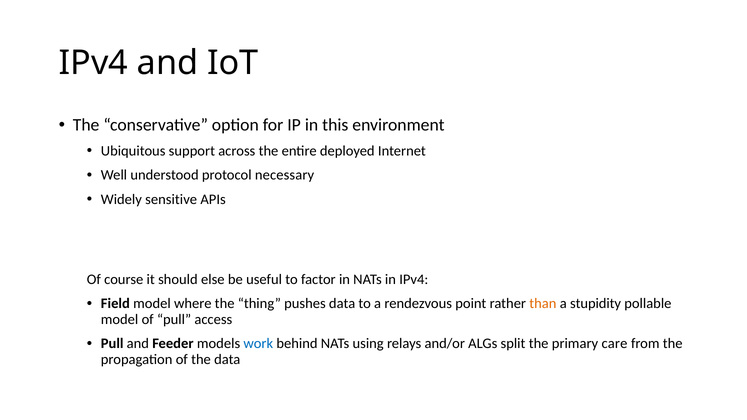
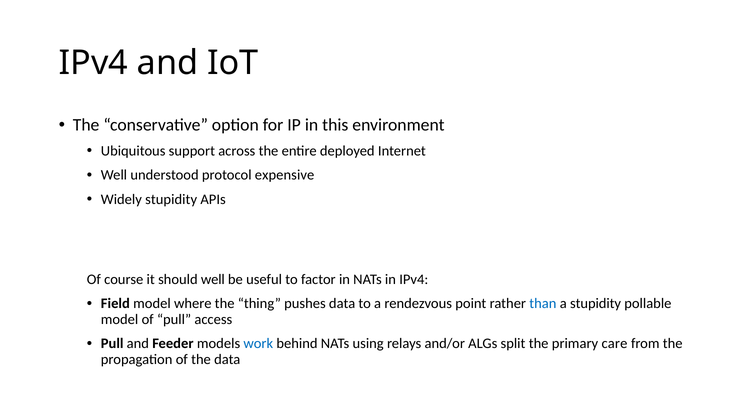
necessary: necessary -> expensive
Widely sensitive: sensitive -> stupidity
should else: else -> well
than colour: orange -> blue
